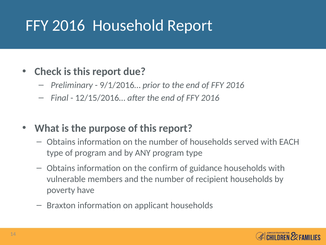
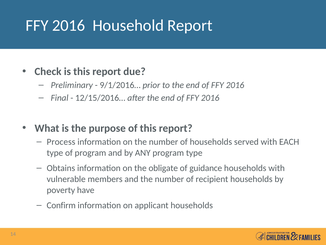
Obtains at (61, 142): Obtains -> Process
confirm: confirm -> obligate
Braxton: Braxton -> Confirm
